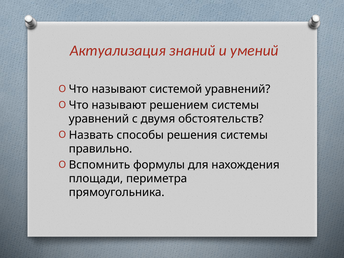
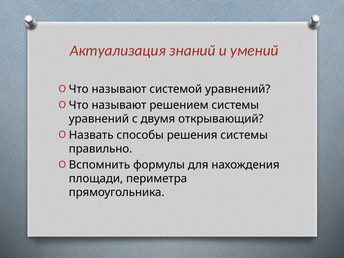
обстоятельств: обстоятельств -> открывающий
